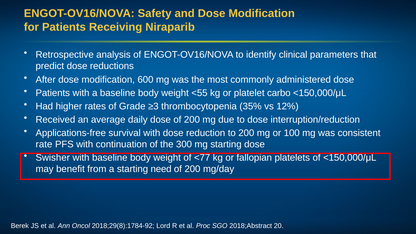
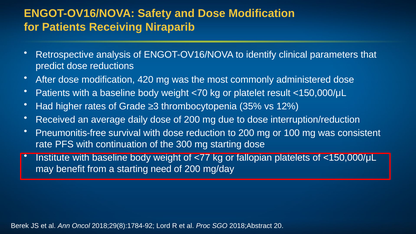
600: 600 -> 420
<55: <55 -> <70
carbo: carbo -> result
Applications-free: Applications-free -> Pneumonitis-free
Swisher: Swisher -> Institute
